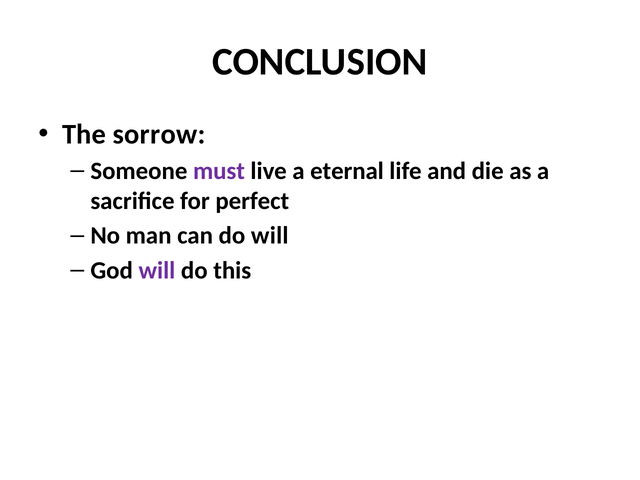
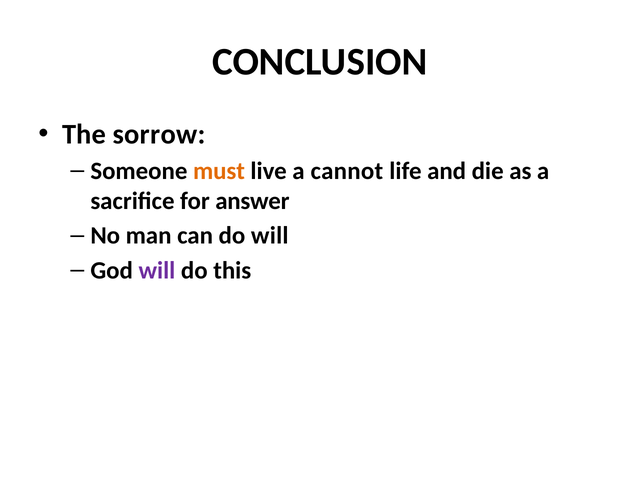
must colour: purple -> orange
eternal: eternal -> cannot
perfect: perfect -> answer
